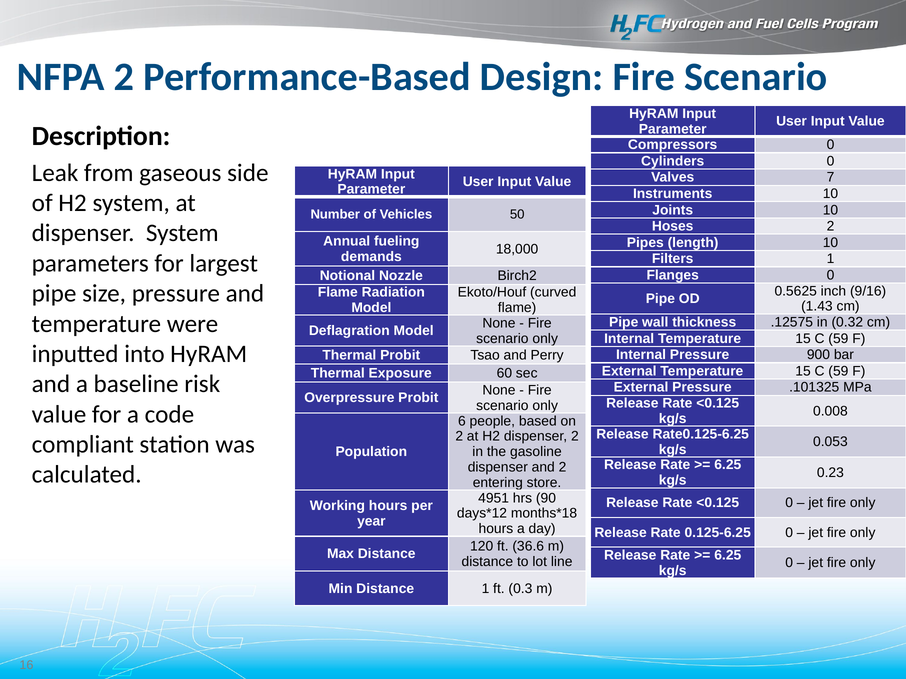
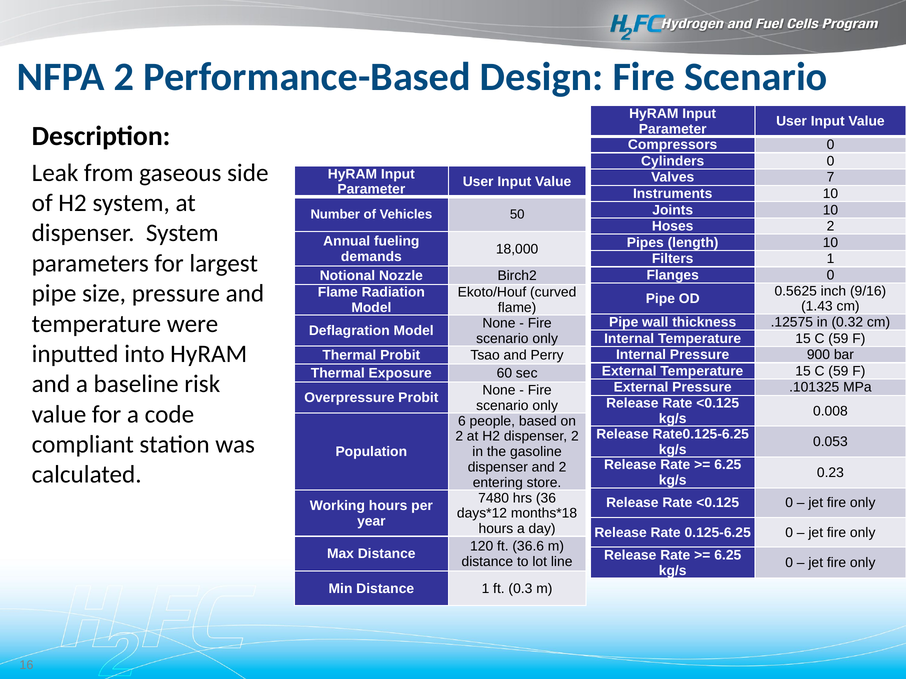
4951: 4951 -> 7480
90: 90 -> 36
